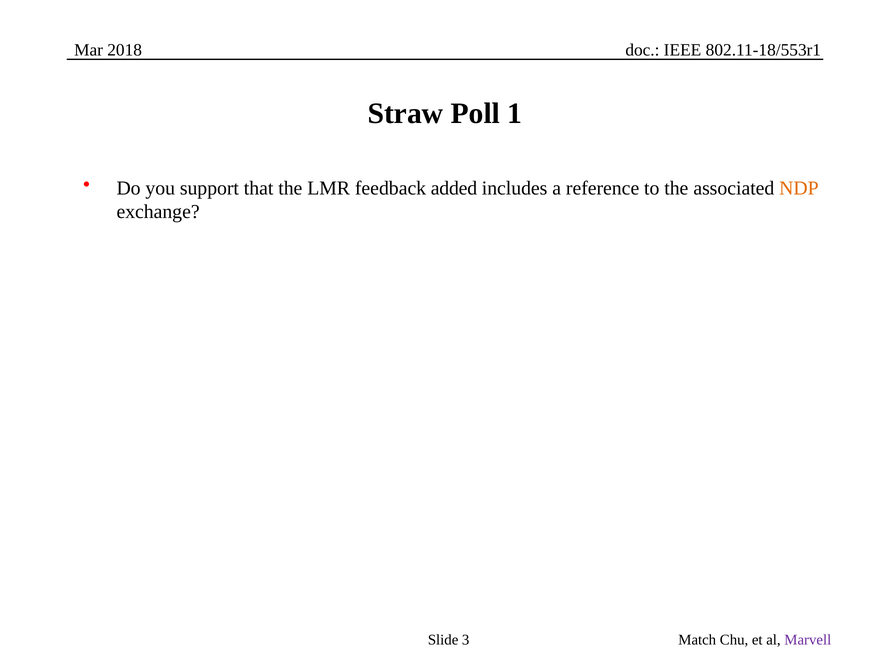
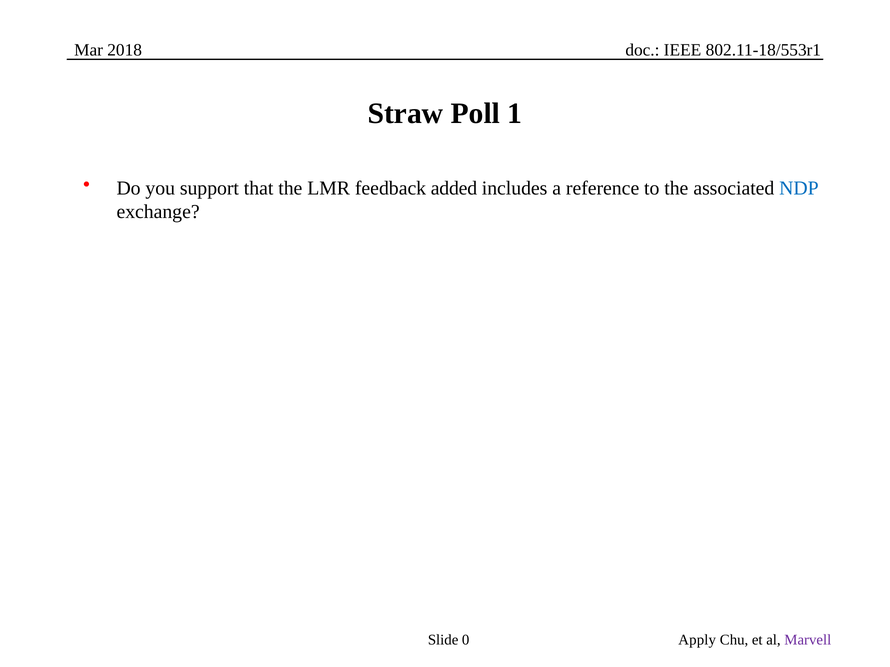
NDP colour: orange -> blue
3: 3 -> 0
Match: Match -> Apply
